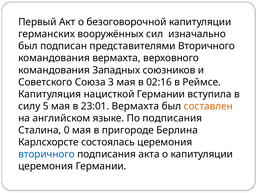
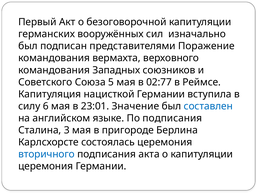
представителями Вторичного: Вторичного -> Поражение
3: 3 -> 5
02:16: 02:16 -> 02:77
5: 5 -> 6
23:01 Вермахта: Вермахта -> Значение
составлен colour: orange -> blue
0: 0 -> 3
